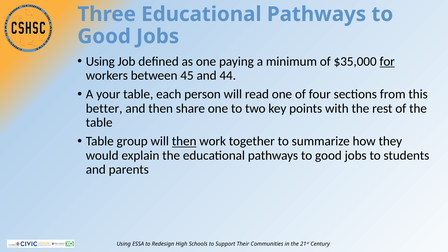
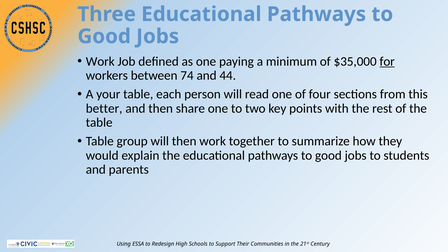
Using at (100, 61): Using -> Work
45: 45 -> 74
then at (184, 141) underline: present -> none
